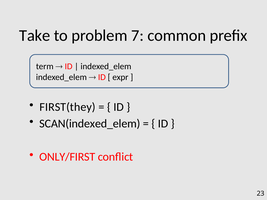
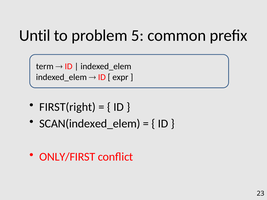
Take: Take -> Until
7: 7 -> 5
FIRST(they: FIRST(they -> FIRST(right
